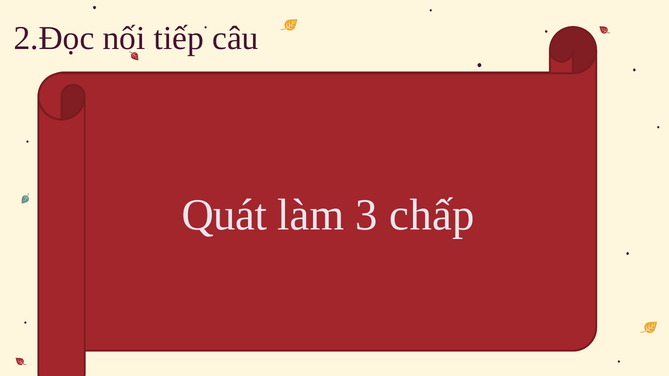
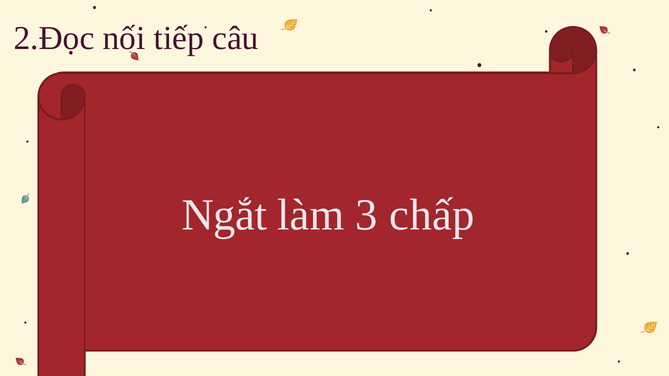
Quát: Quát -> Ngắt
